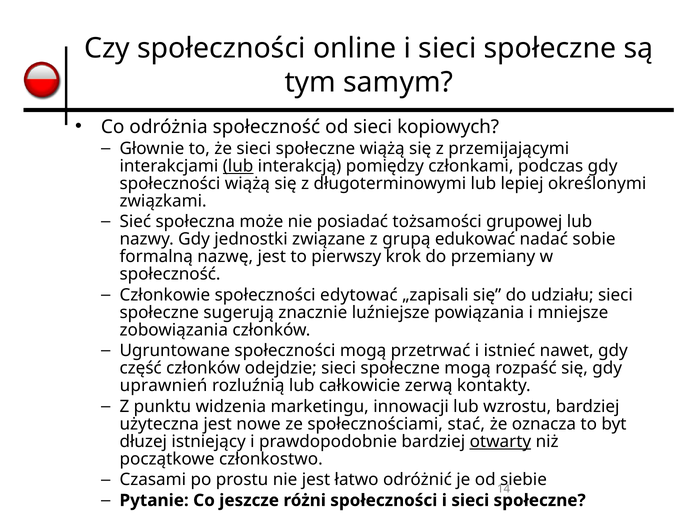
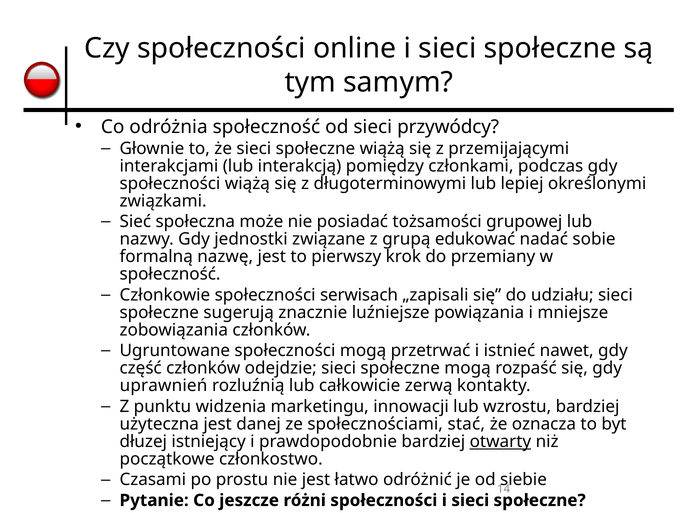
kopiowych: kopiowych -> przywódcy
lub at (238, 166) underline: present -> none
edytować: edytować -> serwisach
nowe: nowe -> danej
